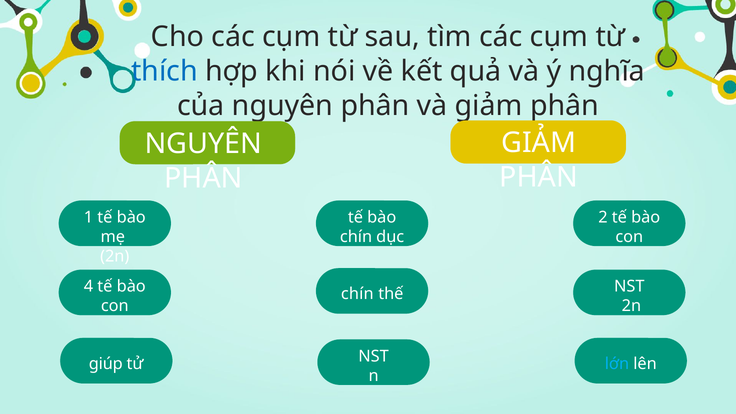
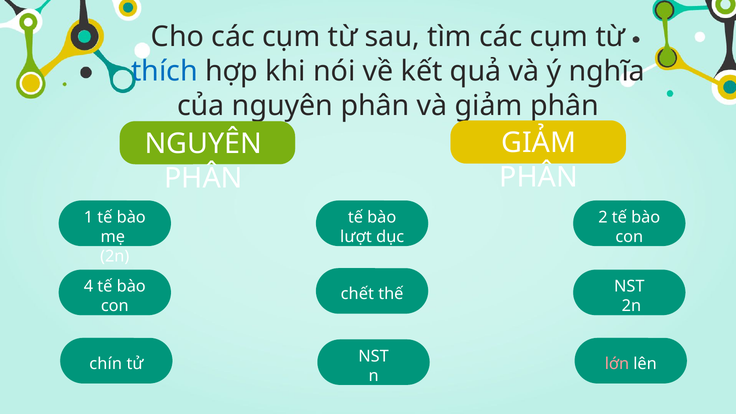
chín at (356, 237): chín -> lượt
chín at (357, 294): chín -> chết
giúp: giúp -> chín
lớn colour: light blue -> pink
